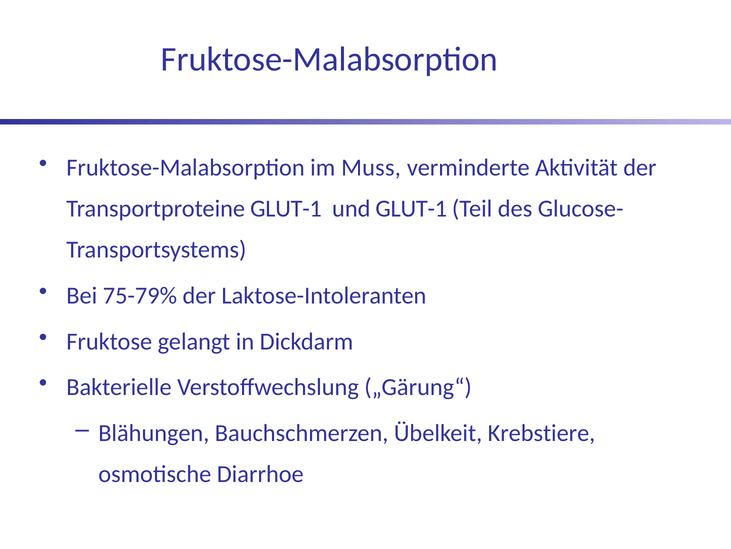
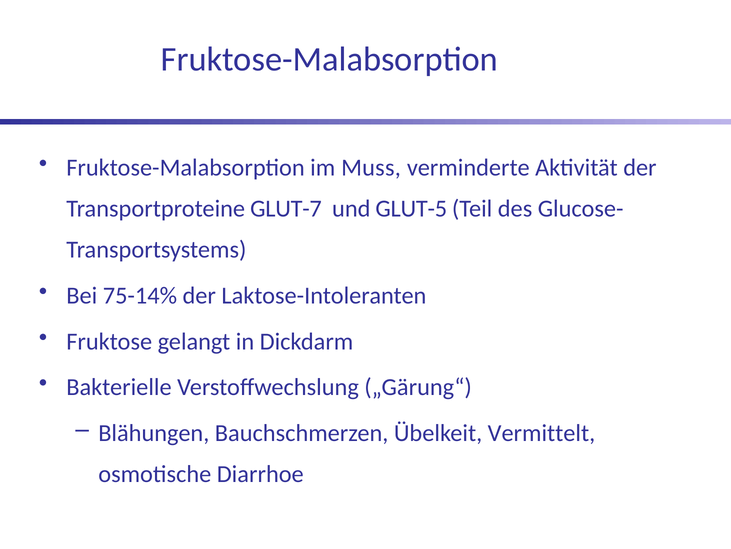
Transportproteine GLUT-1: GLUT-1 -> GLUT-7
und GLUT-1: GLUT-1 -> GLUT-5
75-79%: 75-79% -> 75-14%
Krebstiere: Krebstiere -> Vermittelt
